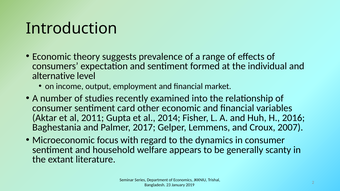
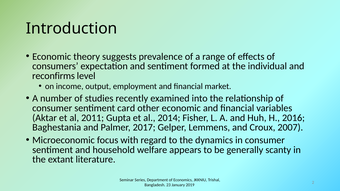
alternative: alternative -> reconfirms
